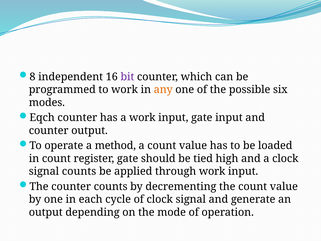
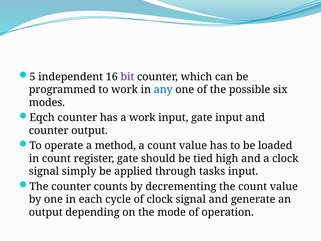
8: 8 -> 5
any colour: orange -> blue
signal counts: counts -> simply
through work: work -> tasks
